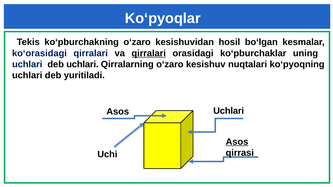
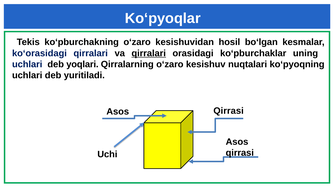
deb uchlari: uchlari -> yoqlari
Uchlari at (229, 111): Uchlari -> Qirrasi
Asos at (237, 142) underline: present -> none
